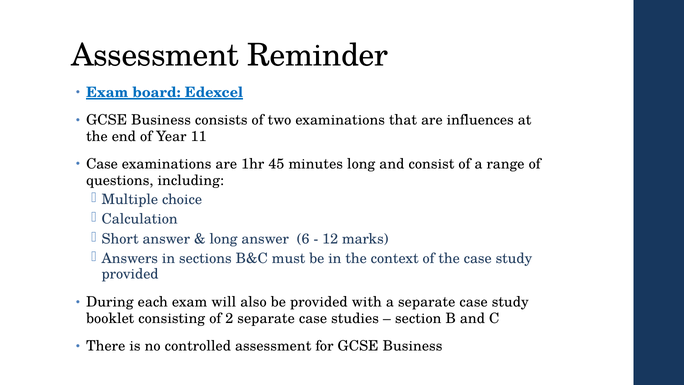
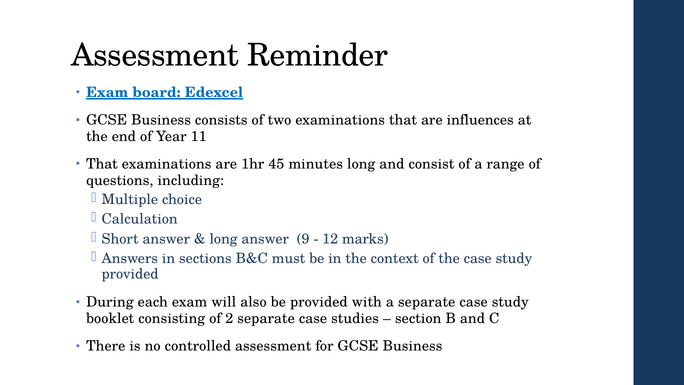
Case at (102, 164): Case -> That
6: 6 -> 9
